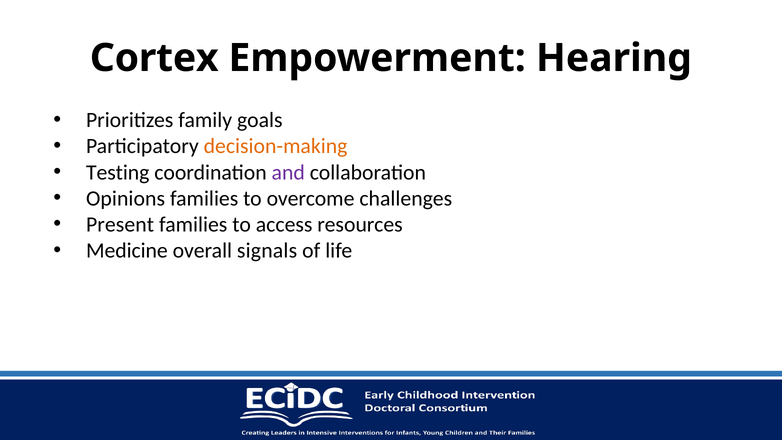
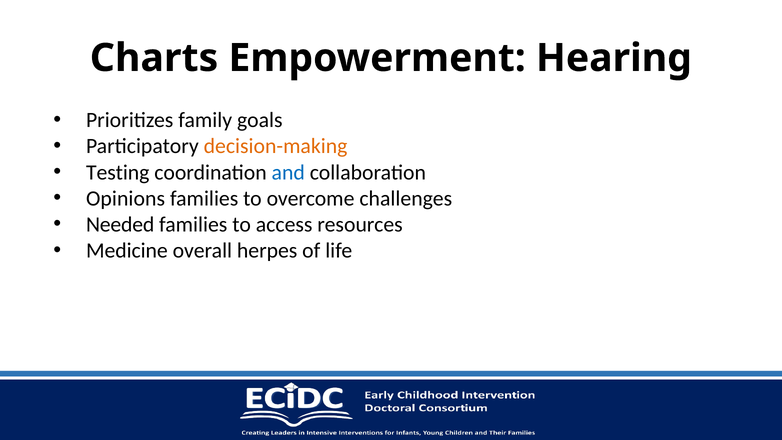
Cortex: Cortex -> Charts
and colour: purple -> blue
Present: Present -> Needed
signals: signals -> herpes
